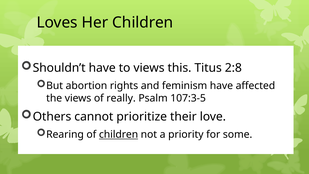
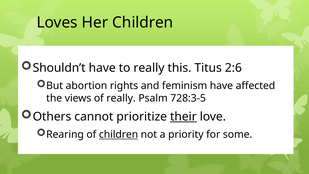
to views: views -> really
2:8: 2:8 -> 2:6
107:3-5: 107:3-5 -> 728:3-5
their underline: none -> present
